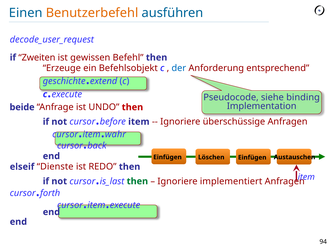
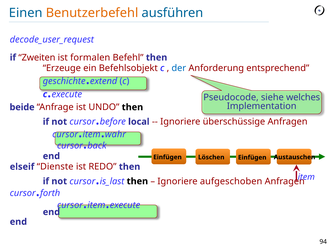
gewissen: gewissen -> formalen
binding: binding -> welches
then at (132, 107) colour: red -> black
item at (139, 122): item -> local
then at (137, 182) colour: green -> black
implementiert: implementiert -> aufgeschoben
